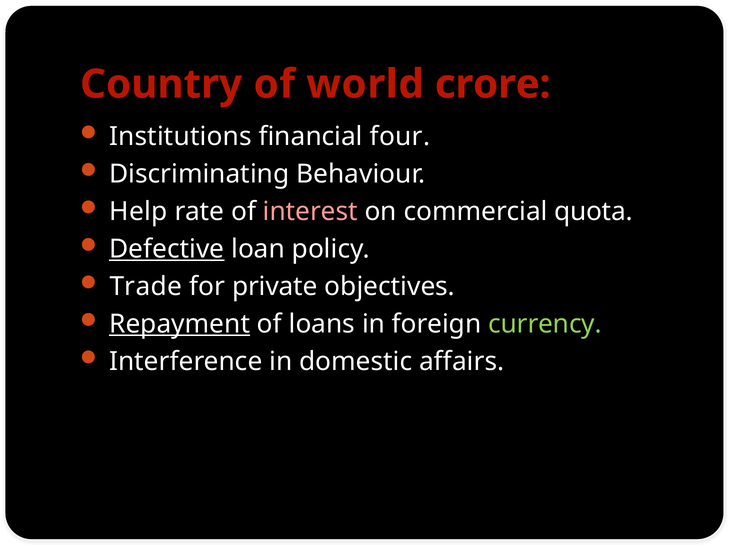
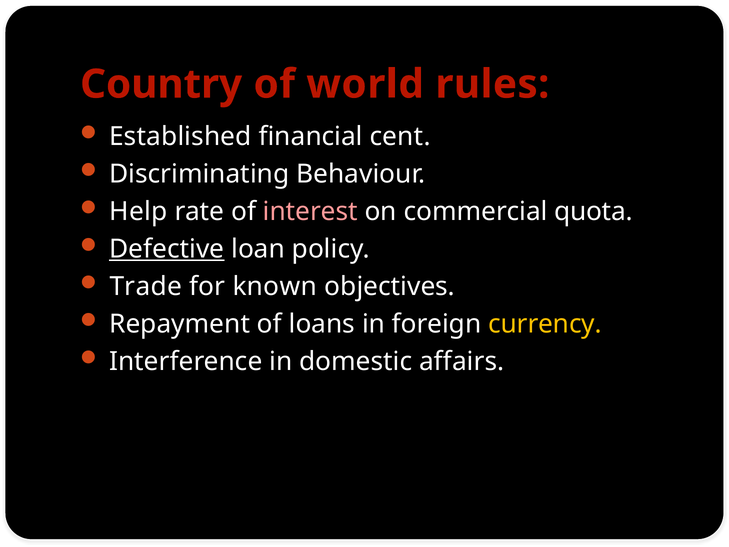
crore: crore -> rules
Institutions: Institutions -> Established
four: four -> cent
private: private -> known
Repayment underline: present -> none
currency colour: light green -> yellow
